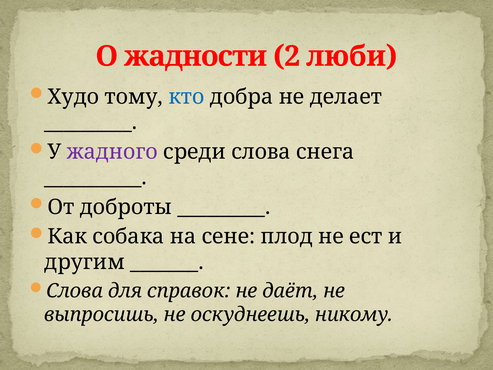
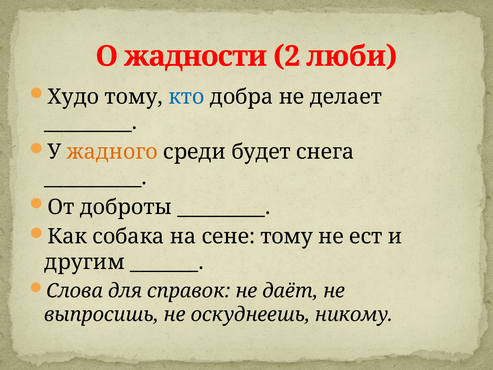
жадного colour: purple -> orange
среди слова: слова -> будет
сене плод: плод -> тому
